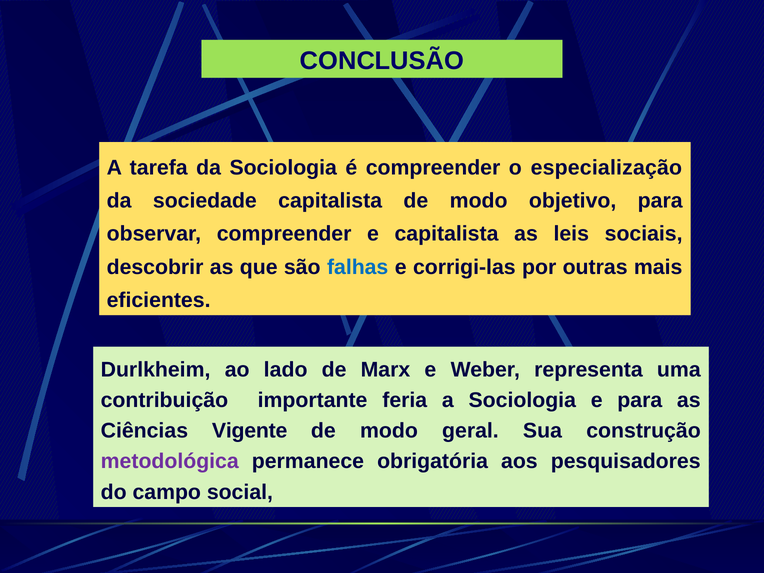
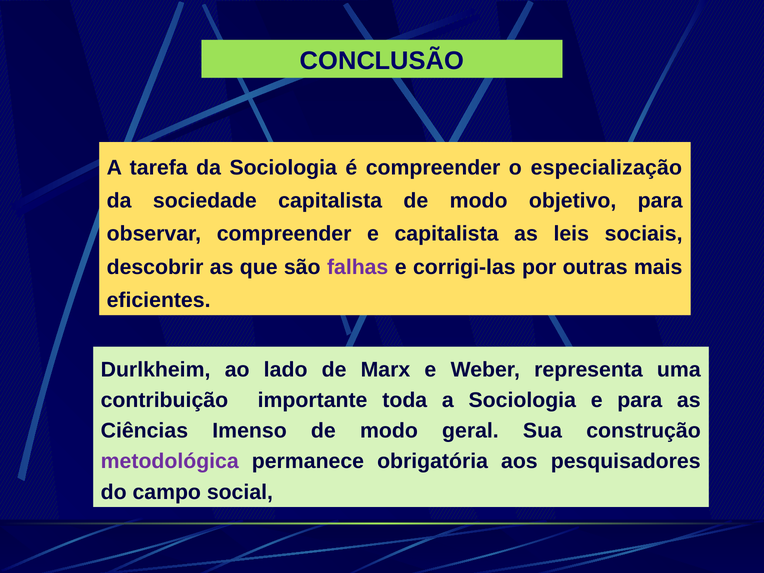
falhas colour: blue -> purple
feria: feria -> toda
Vigente: Vigente -> Imenso
